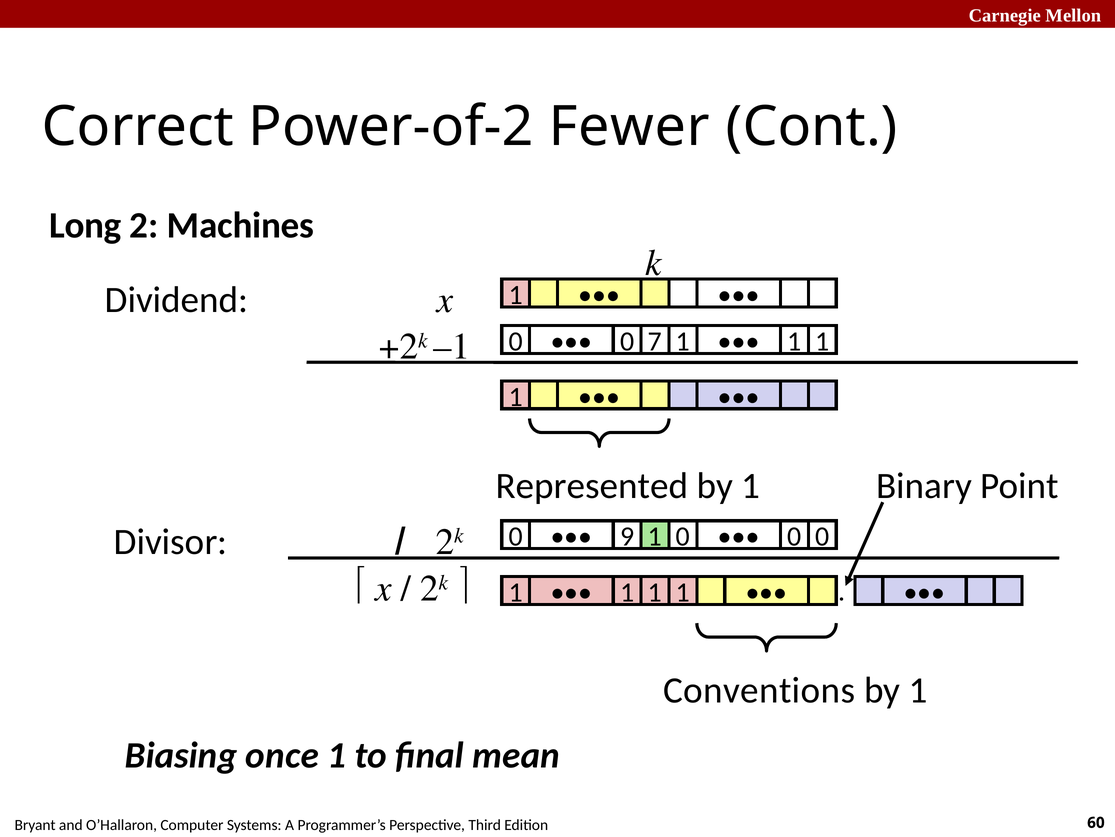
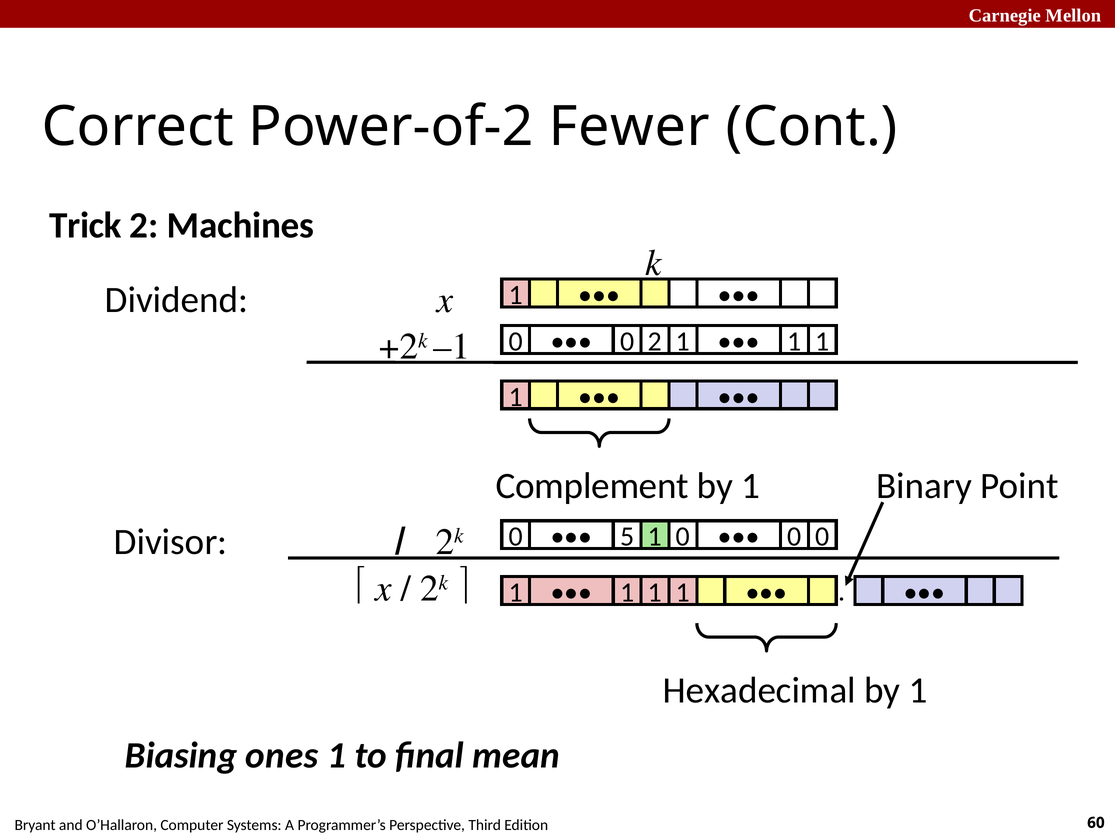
Long: Long -> Trick
0 7: 7 -> 2
Represented: Represented -> Complement
9: 9 -> 5
Conventions: Conventions -> Hexadecimal
once: once -> ones
